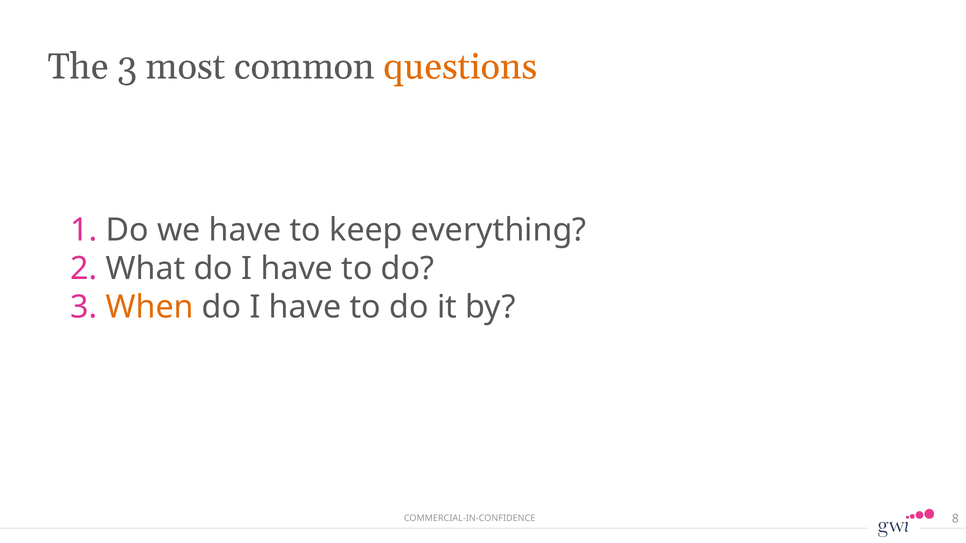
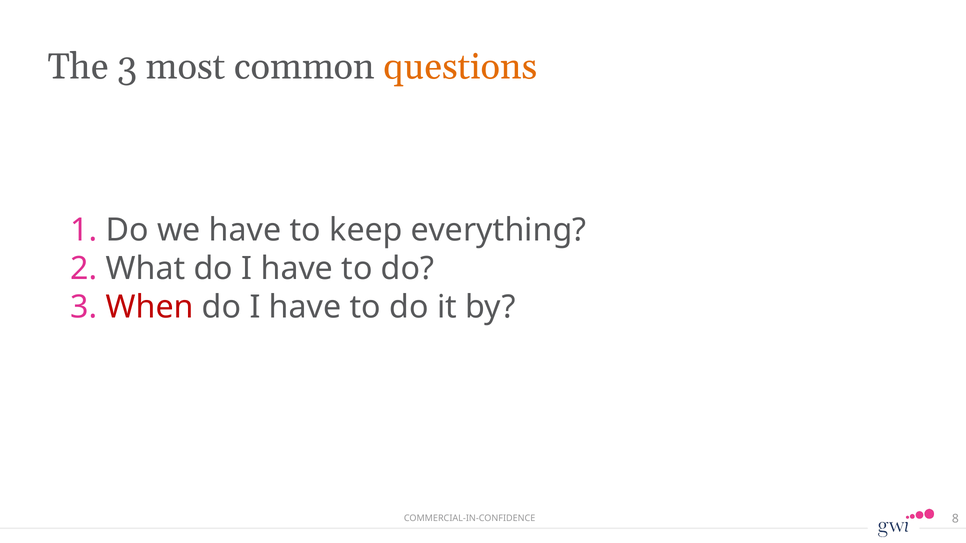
When colour: orange -> red
